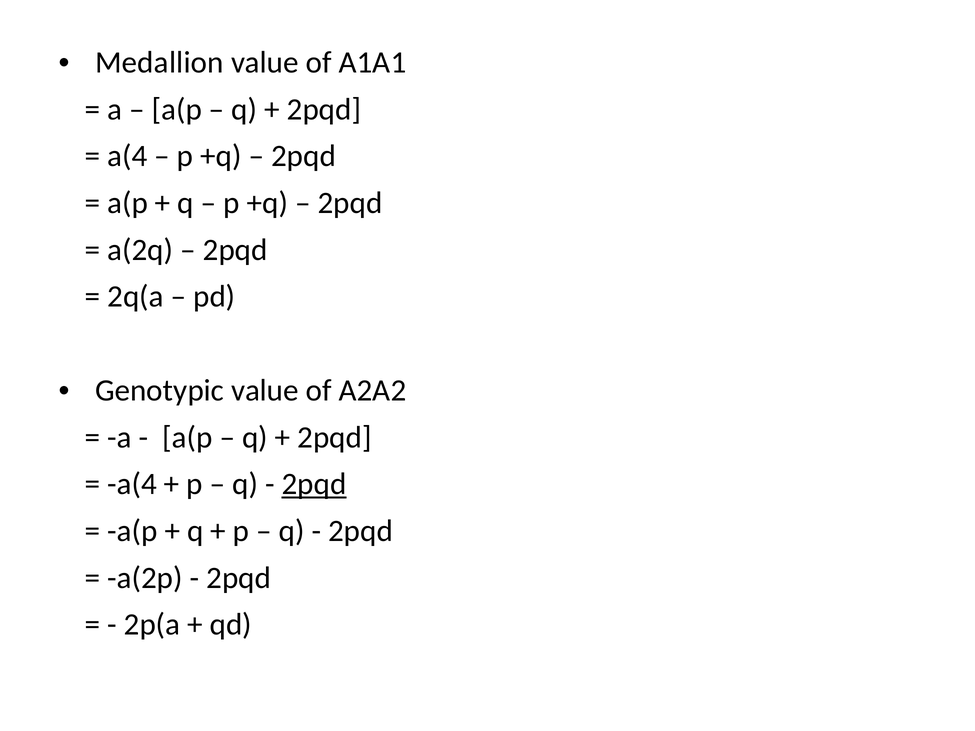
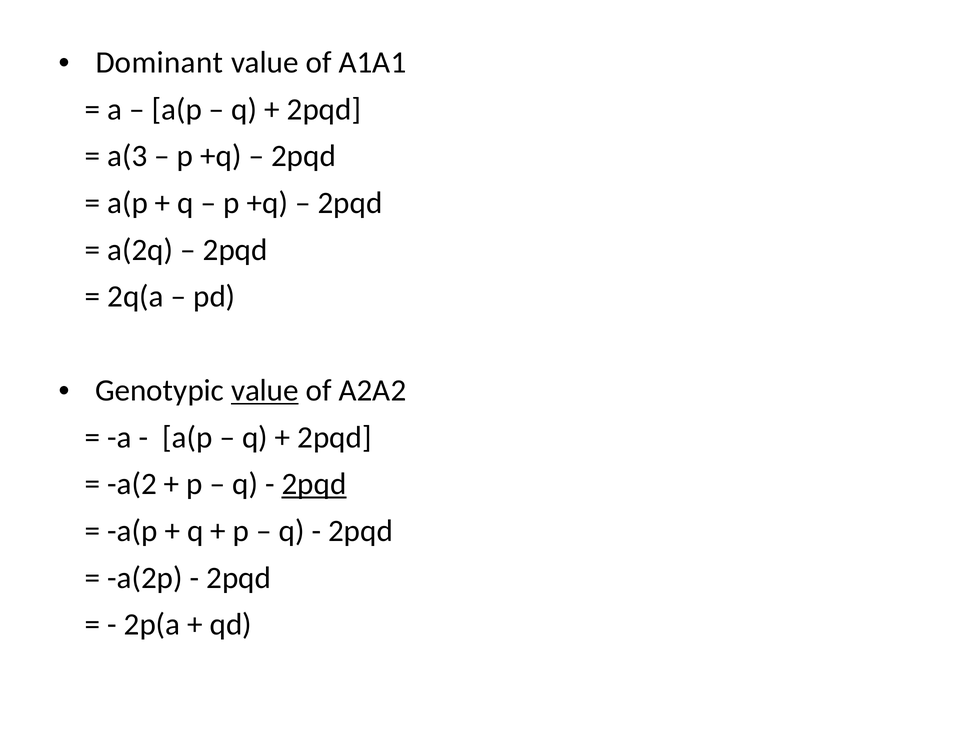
Medallion: Medallion -> Dominant
a(4 at (127, 156): a(4 -> a(3
value at (265, 391) underline: none -> present
a(4 at (132, 484): a(4 -> a(2
